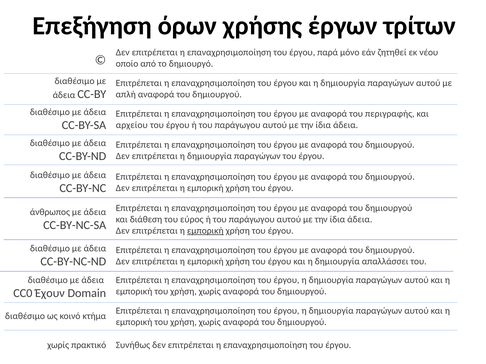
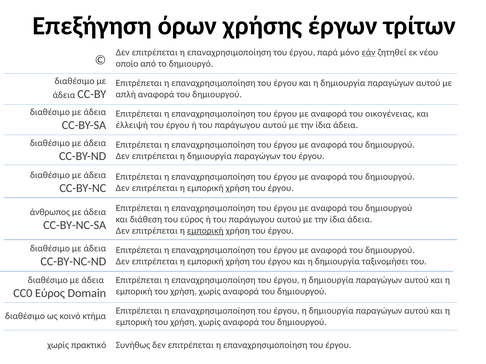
εάν underline: none -> present
περιγραφής: περιγραφής -> οικογένειας
αρχείου: αρχείου -> έλλειψή
απαλλάσσει: απαλλάσσει -> ταξινομήσει
CC0 Έχουν: Έχουν -> Εύρος
